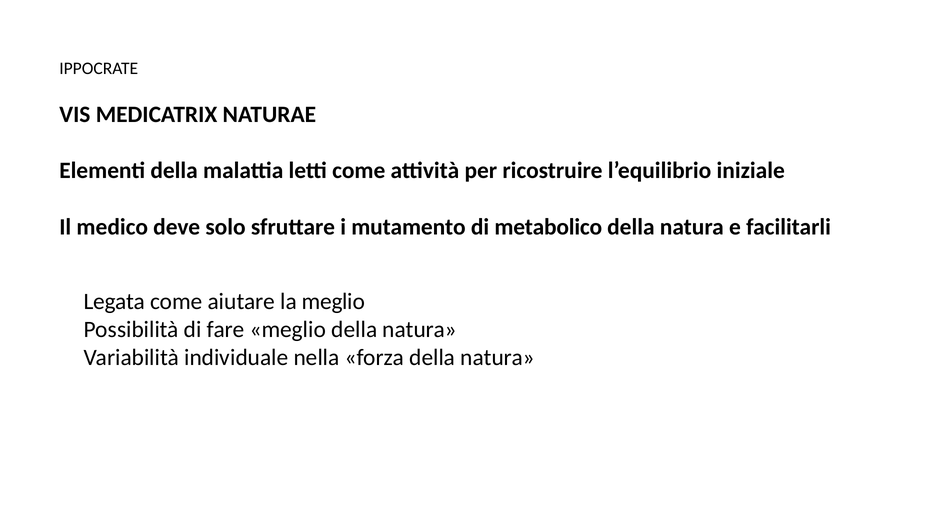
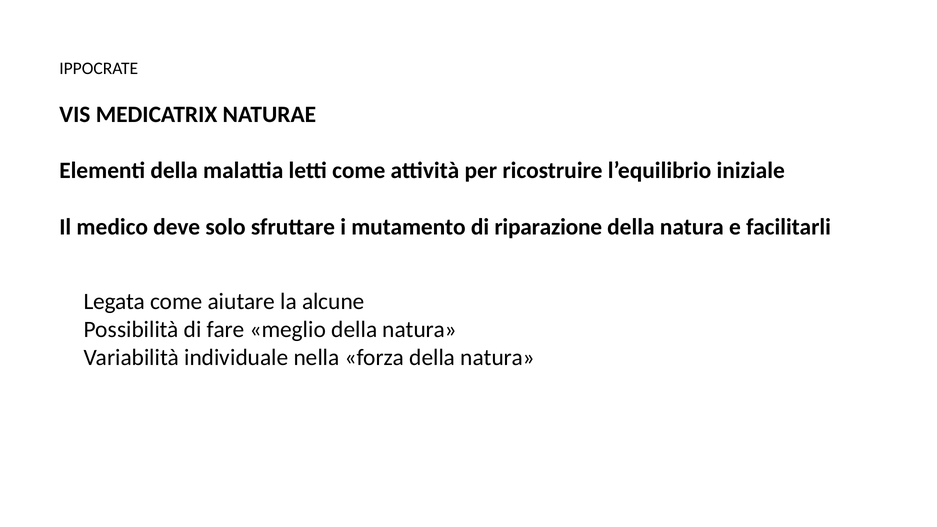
metabolico: metabolico -> riparazione
la meglio: meglio -> alcune
